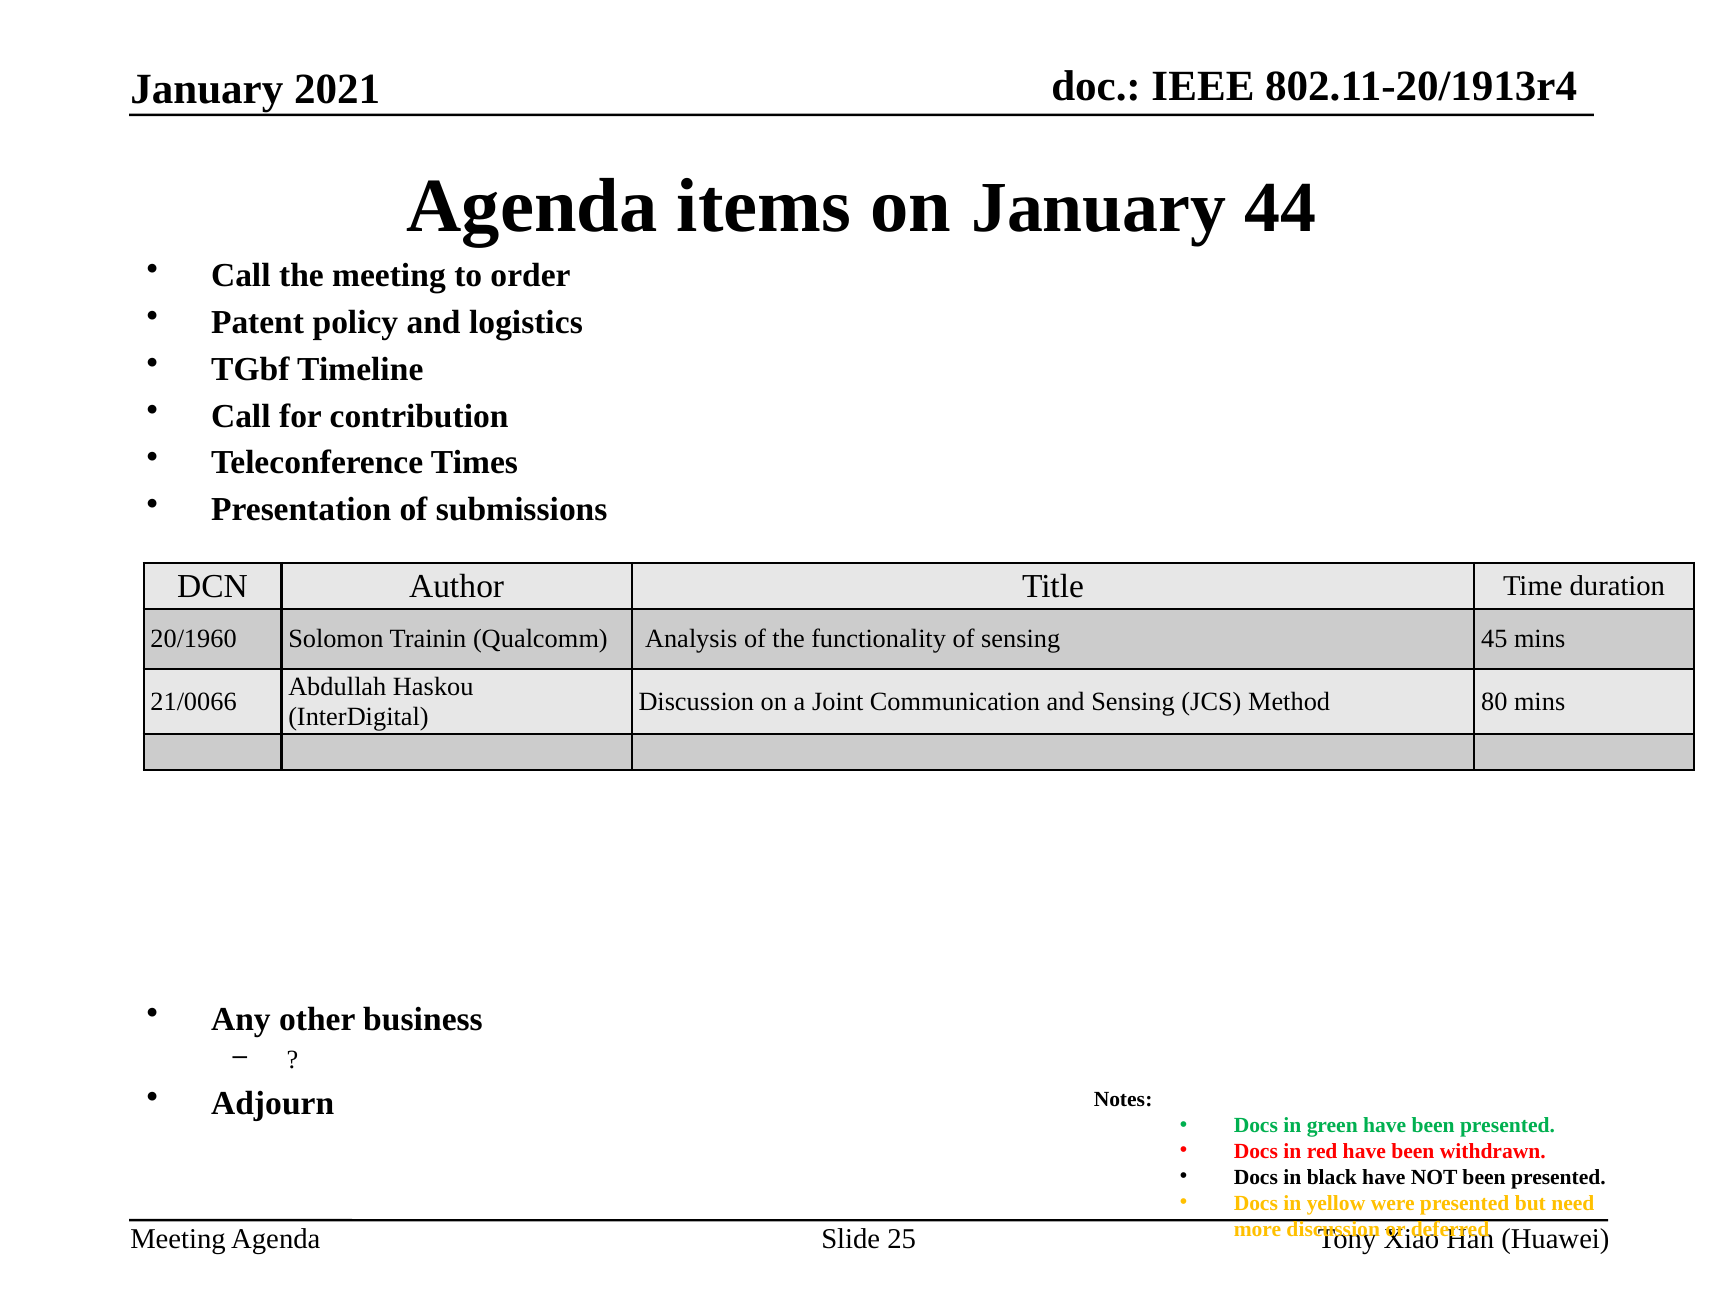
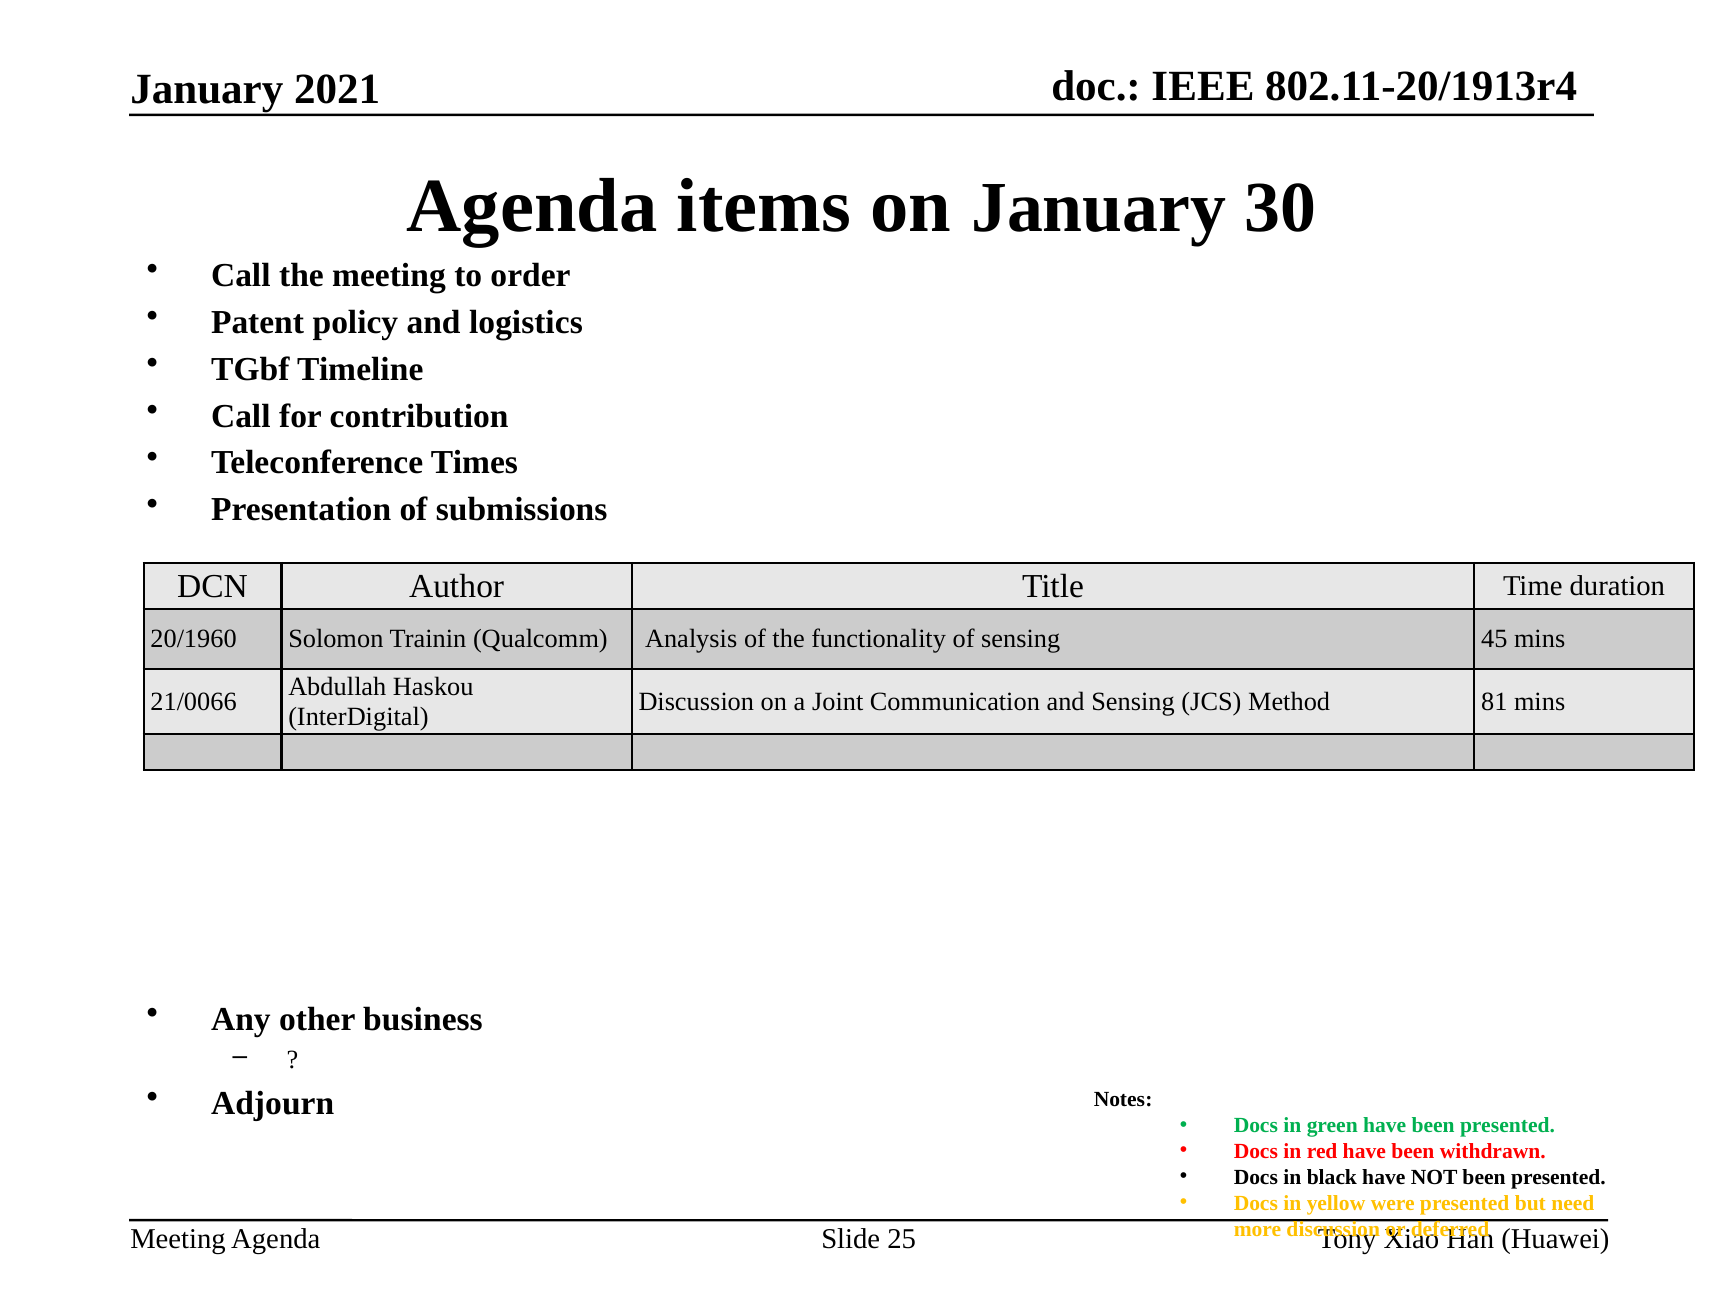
44: 44 -> 30
80: 80 -> 81
